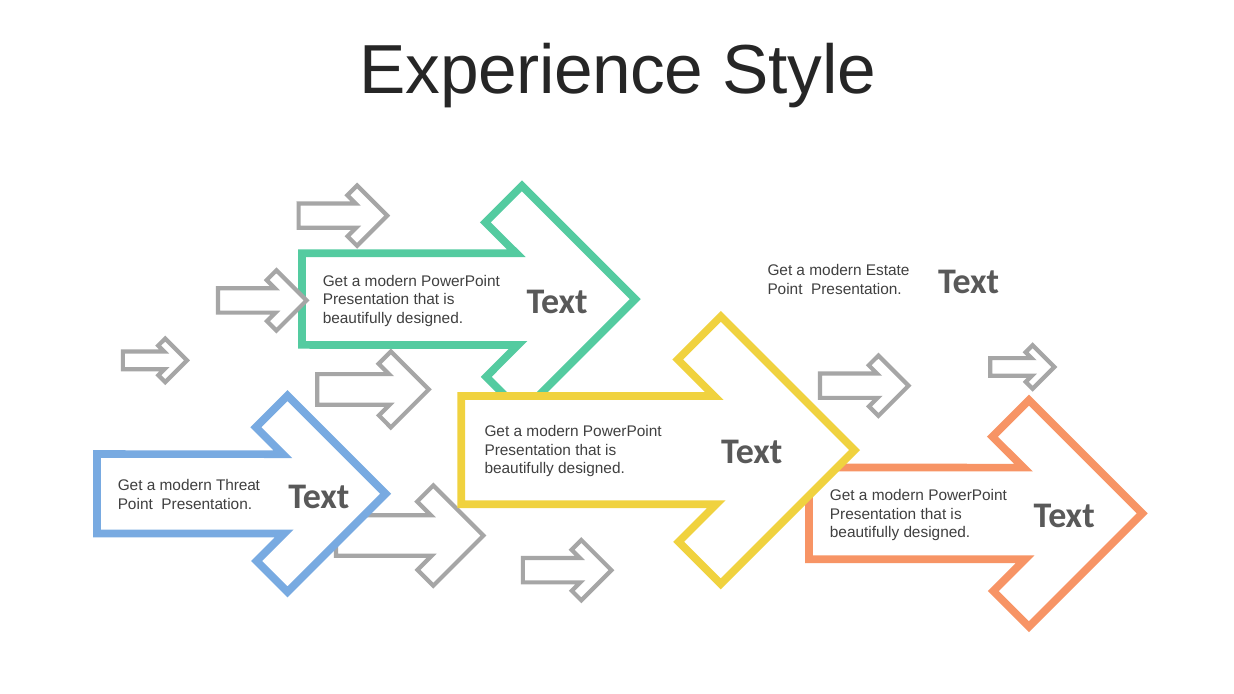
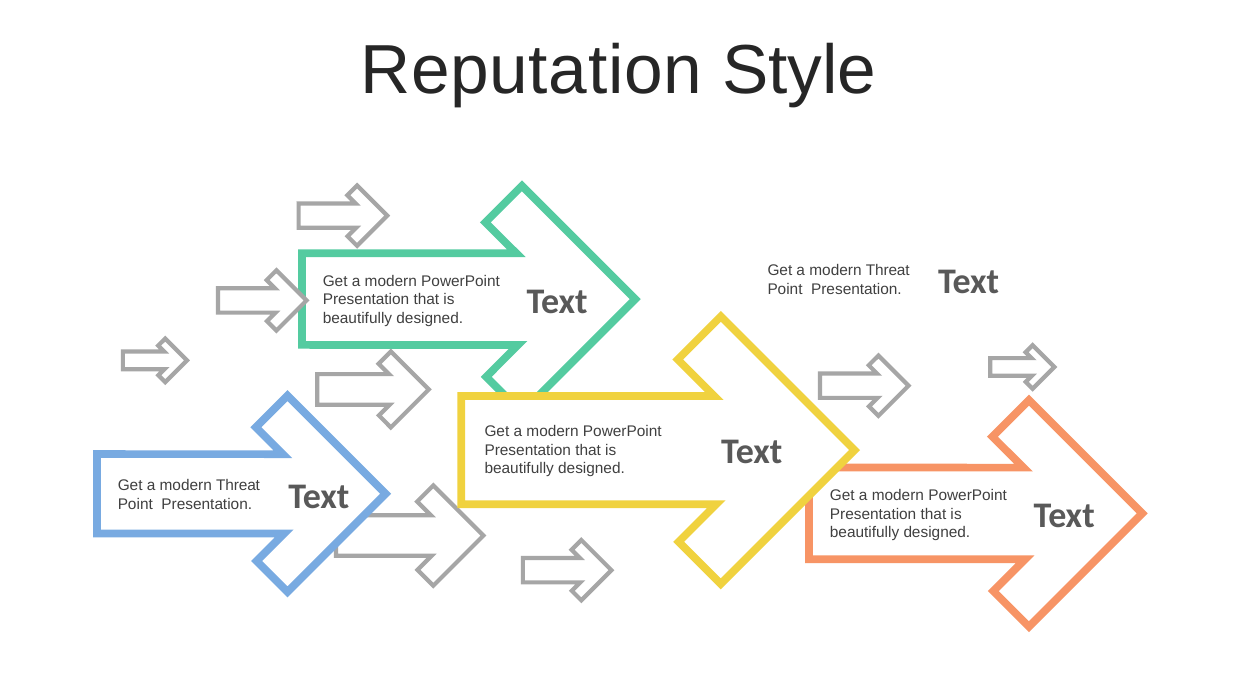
Experience: Experience -> Reputation
Estate at (888, 270): Estate -> Threat
